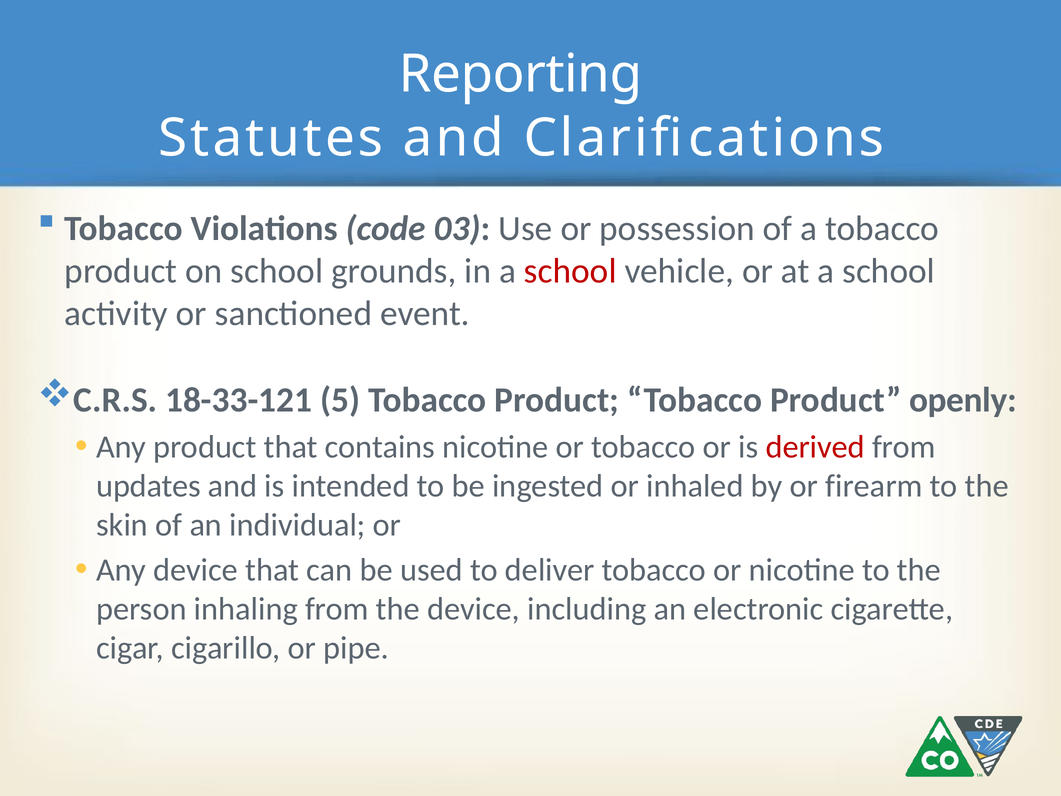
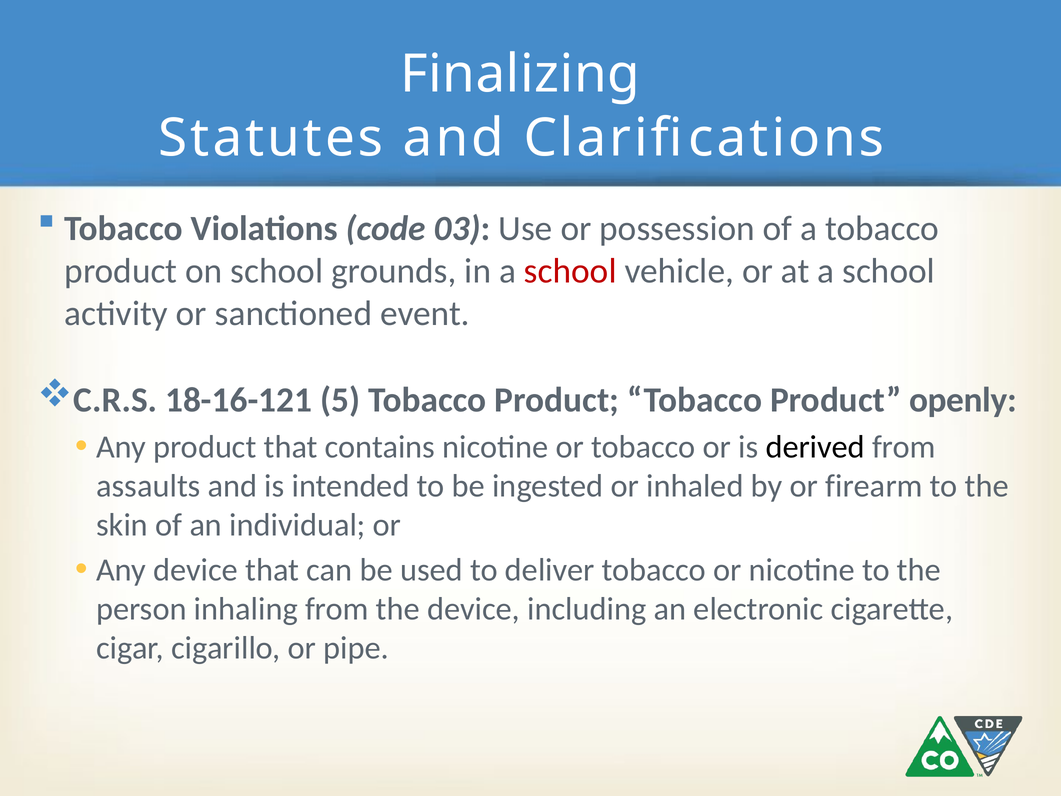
Reporting: Reporting -> Finalizing
18-33-121: 18-33-121 -> 18-16-121
derived colour: red -> black
updates: updates -> assaults
